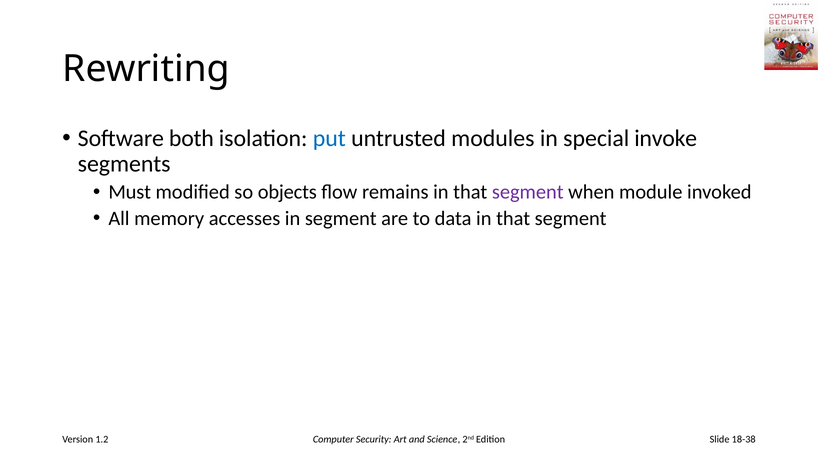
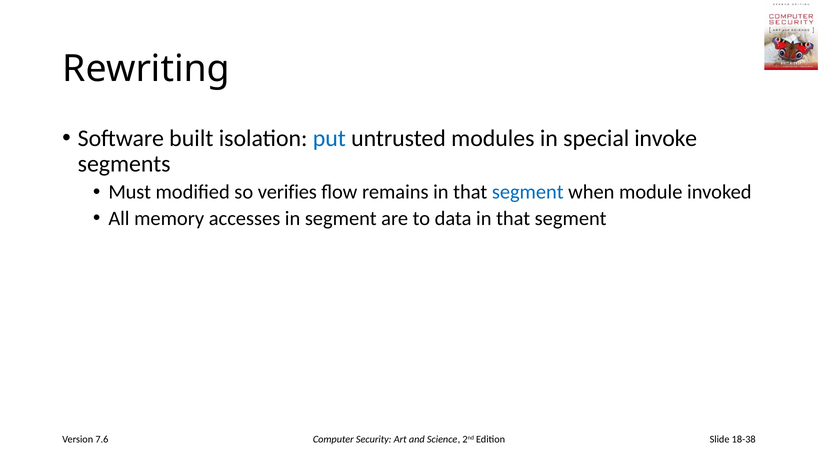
both: both -> built
objects: objects -> verifies
segment at (528, 192) colour: purple -> blue
1.2: 1.2 -> 7.6
